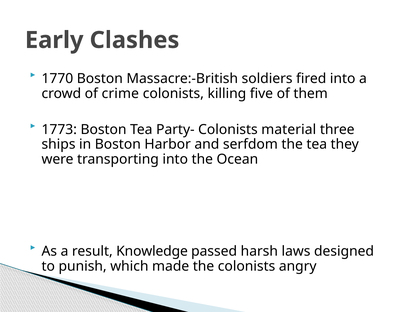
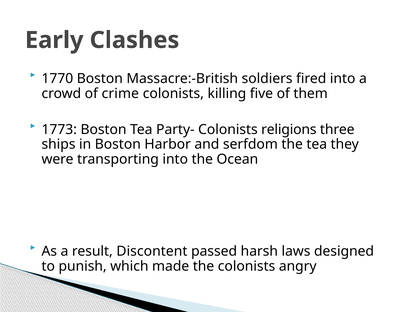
material: material -> religions
Knowledge: Knowledge -> Discontent
